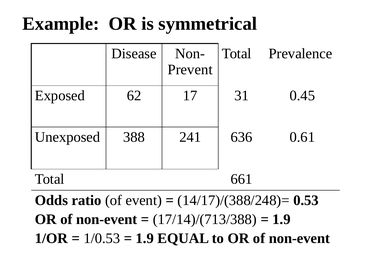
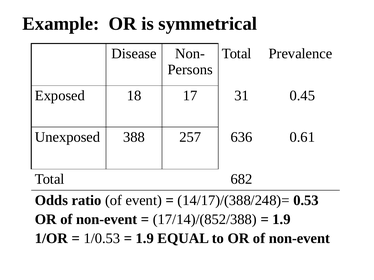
Prevent: Prevent -> Persons
62: 62 -> 18
241: 241 -> 257
661: 661 -> 682
17/14)/(713/388: 17/14)/(713/388 -> 17/14)/(852/388
